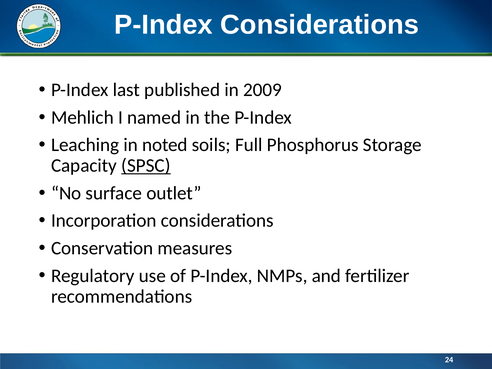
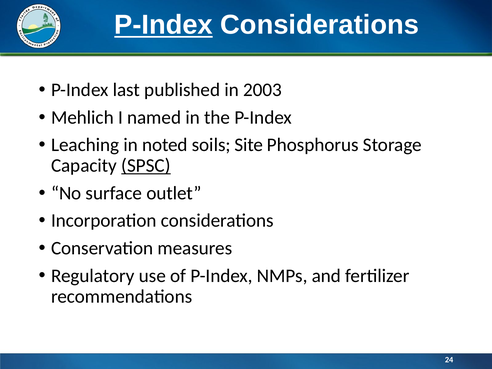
P-Index at (163, 25) underline: none -> present
2009: 2009 -> 2003
Full: Full -> Site
